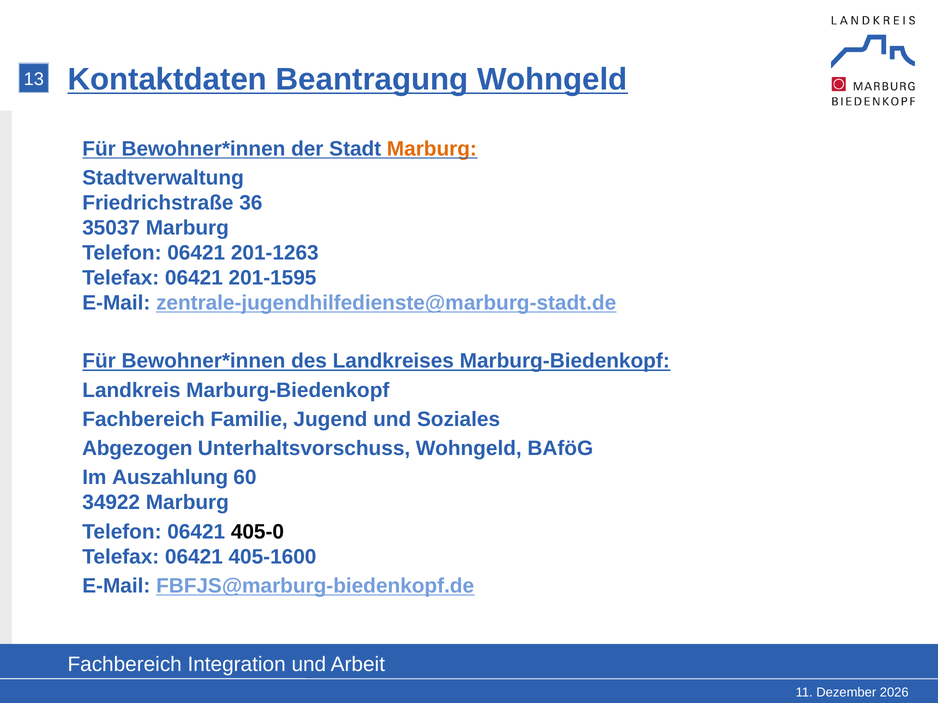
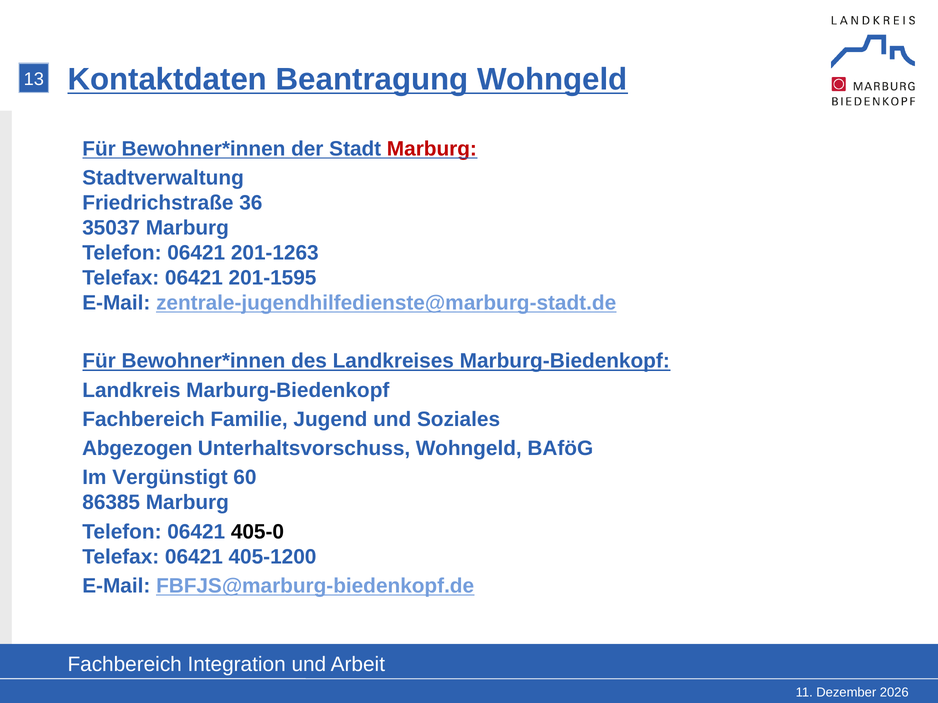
Marburg at (432, 149) colour: orange -> red
Auszahlung: Auszahlung -> Vergünstigt
34922: 34922 -> 86385
405-1600: 405-1600 -> 405-1200
